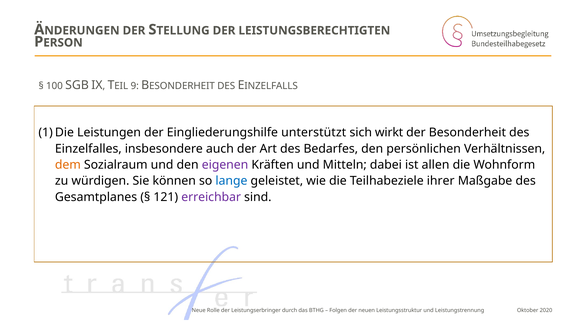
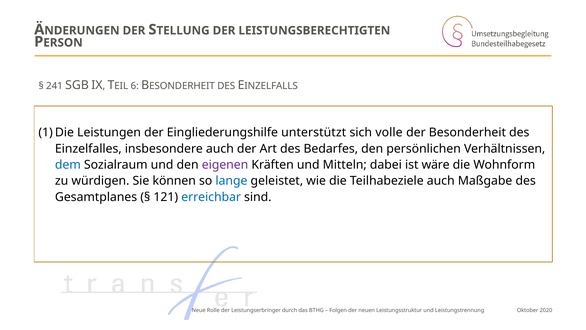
100: 100 -> 241
9: 9 -> 6
wirkt: wirkt -> volle
dem colour: orange -> blue
allen: allen -> wäre
Teilhabeziele ihrer: ihrer -> auch
erreichbar colour: purple -> blue
